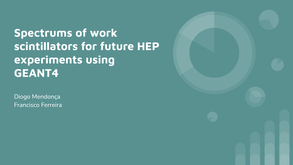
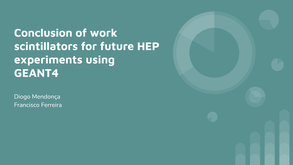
Spectrums: Spectrums -> Conclusion
